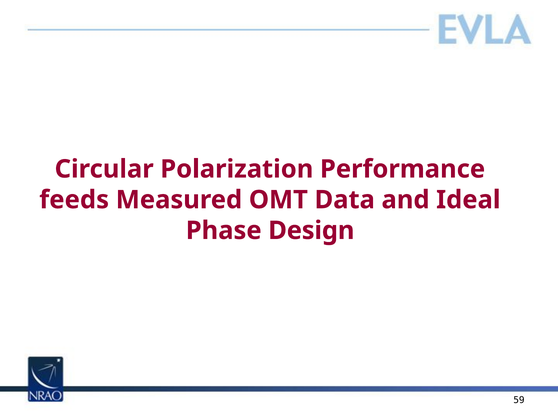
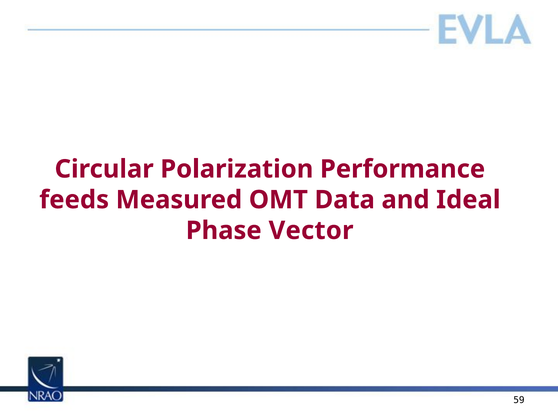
Design: Design -> Vector
